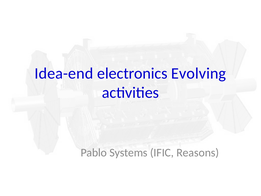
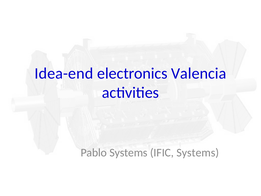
Evolving: Evolving -> Valencia
IFIC Reasons: Reasons -> Systems
